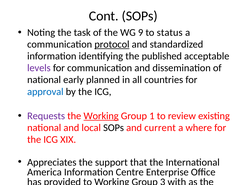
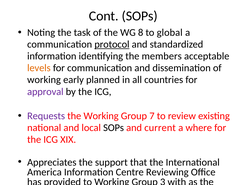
9: 9 -> 8
status: status -> global
published: published -> members
levels colour: purple -> orange
national at (44, 80): national -> working
approval colour: blue -> purple
Working at (101, 116) underline: present -> none
1: 1 -> 7
Enterprise: Enterprise -> Reviewing
